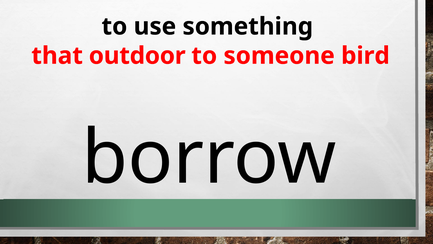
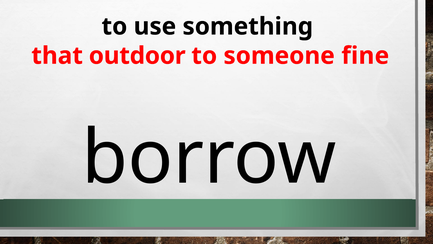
bird: bird -> fine
